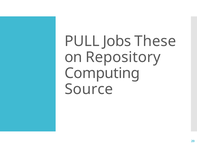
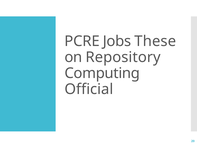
PULL: PULL -> PCRE
Source: Source -> Official
